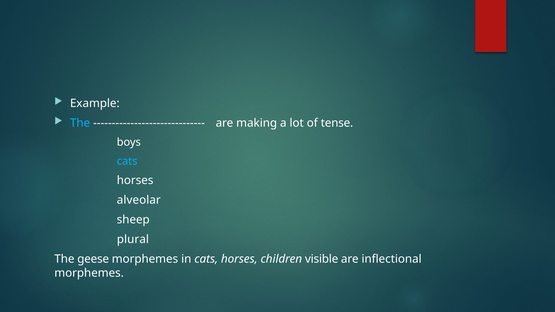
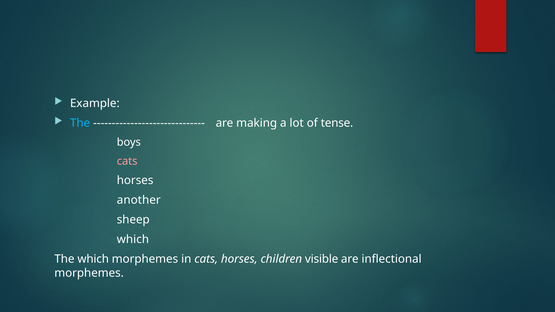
cats at (127, 161) colour: light blue -> pink
alveolar: alveolar -> another
plural at (133, 240): plural -> which
The geese: geese -> which
